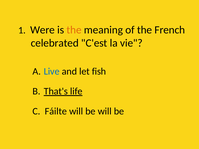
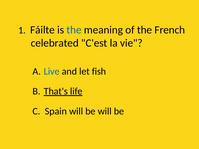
Were: Were -> Fáilte
the at (74, 30) colour: orange -> blue
Fáilte: Fáilte -> Spain
